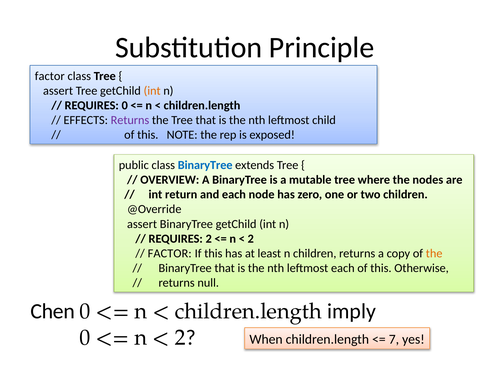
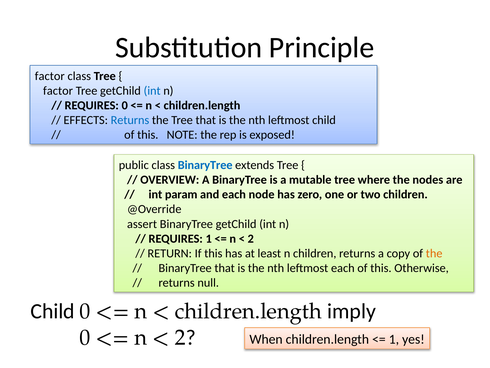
assert at (58, 91): assert -> factor
int at (152, 91) colour: orange -> blue
Returns at (130, 120) colour: purple -> blue
return: return -> param
REQUIRES 2: 2 -> 1
FACTOR at (170, 253): FACTOR -> RETURN
Chen at (53, 311): Chen -> Child
7 at (394, 339): 7 -> 1
